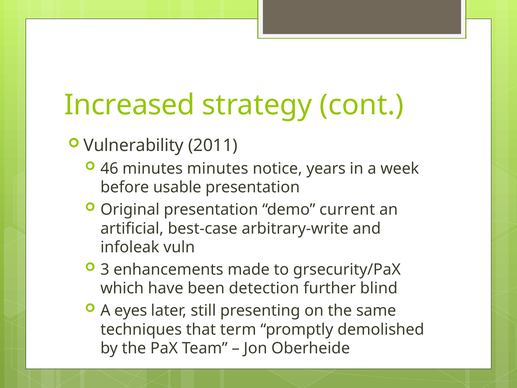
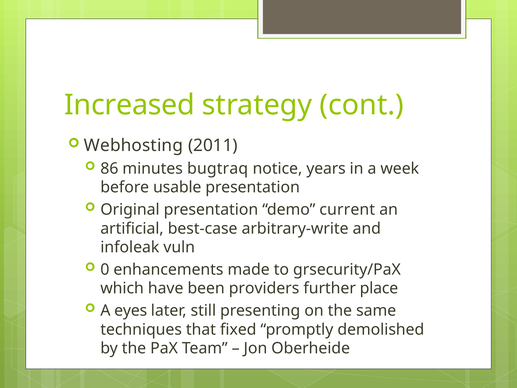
Vulnerability: Vulnerability -> Webhosting
46: 46 -> 86
minutes minutes: minutes -> bugtraq
3: 3 -> 0
detection: detection -> providers
blind: blind -> place
term: term -> fixed
